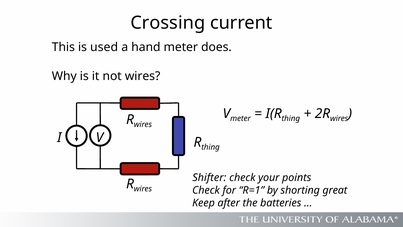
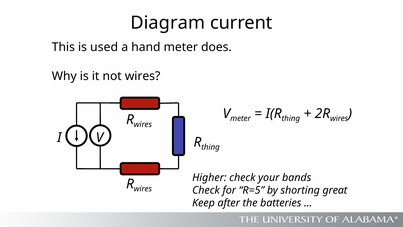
Crossing: Crossing -> Diagram
Shifter: Shifter -> Higher
points: points -> bands
R=1: R=1 -> R=5
